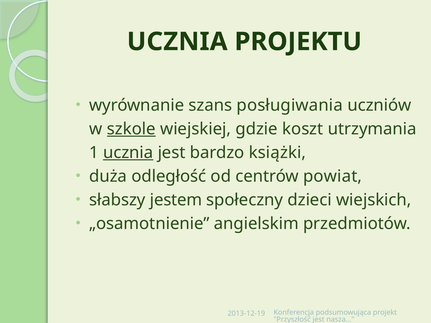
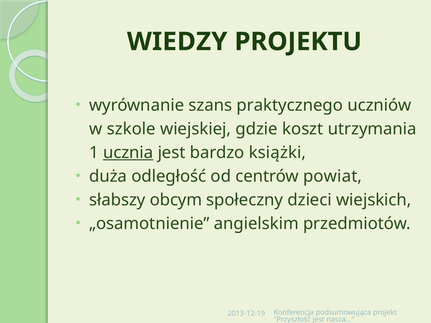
UCZNIA at (177, 42): UCZNIA -> WIEDZY
posługiwania: posługiwania -> praktycznego
szkole underline: present -> none
jestem: jestem -> obcym
